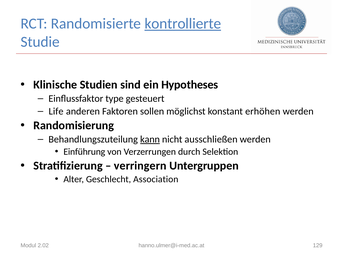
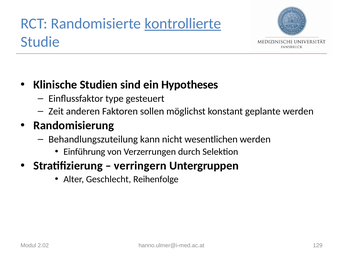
Life: Life -> Zeit
erhöhen: erhöhen -> geplante
kann underline: present -> none
ausschließen: ausschließen -> wesentlichen
Association: Association -> Reihenfolge
